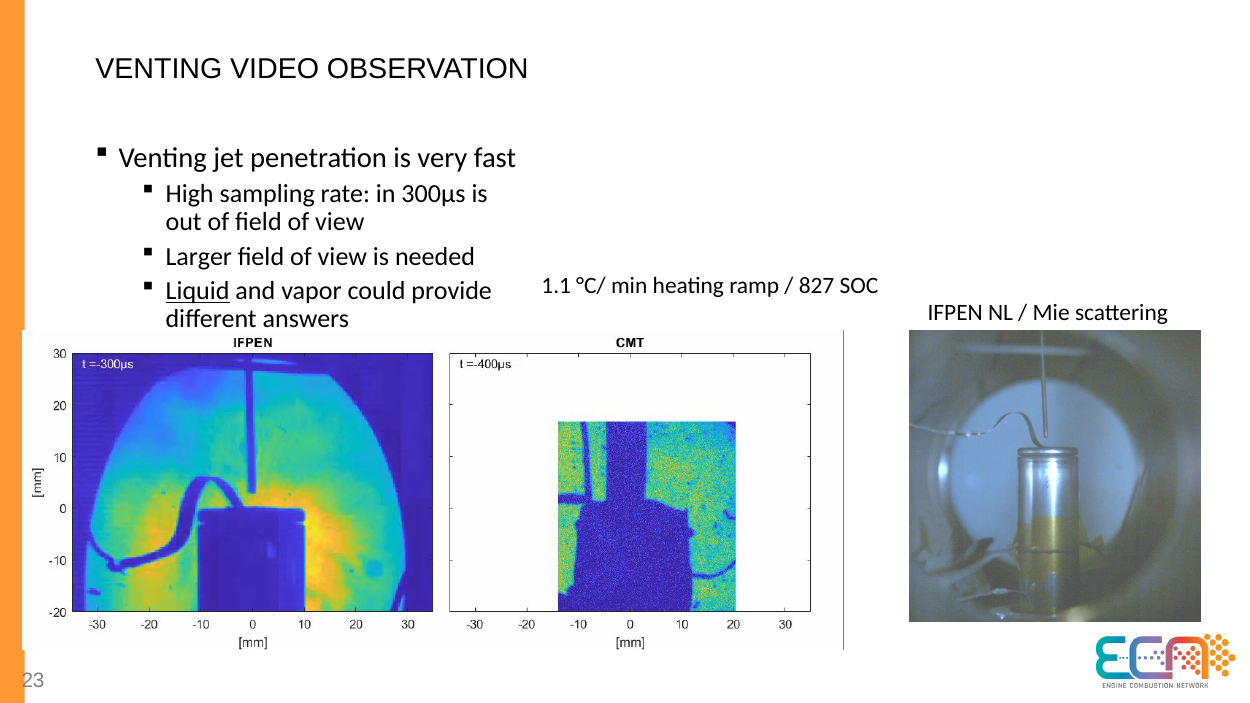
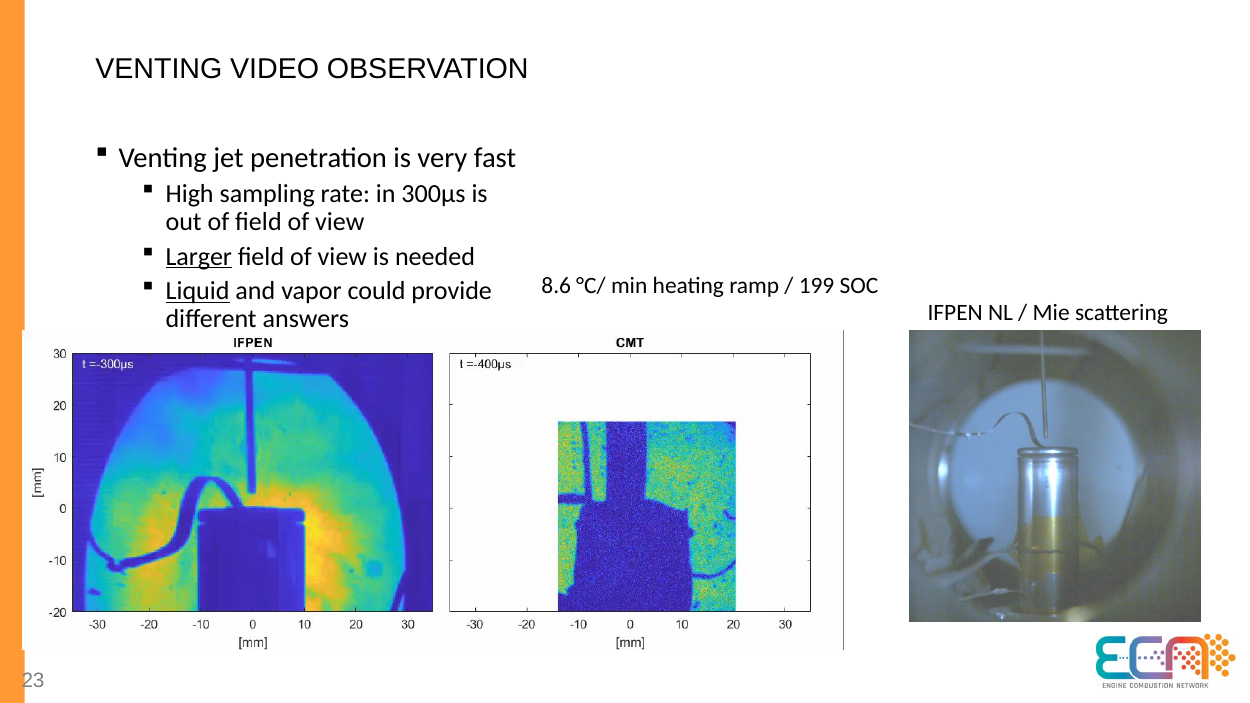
Larger underline: none -> present
1.1: 1.1 -> 8.6
827: 827 -> 199
